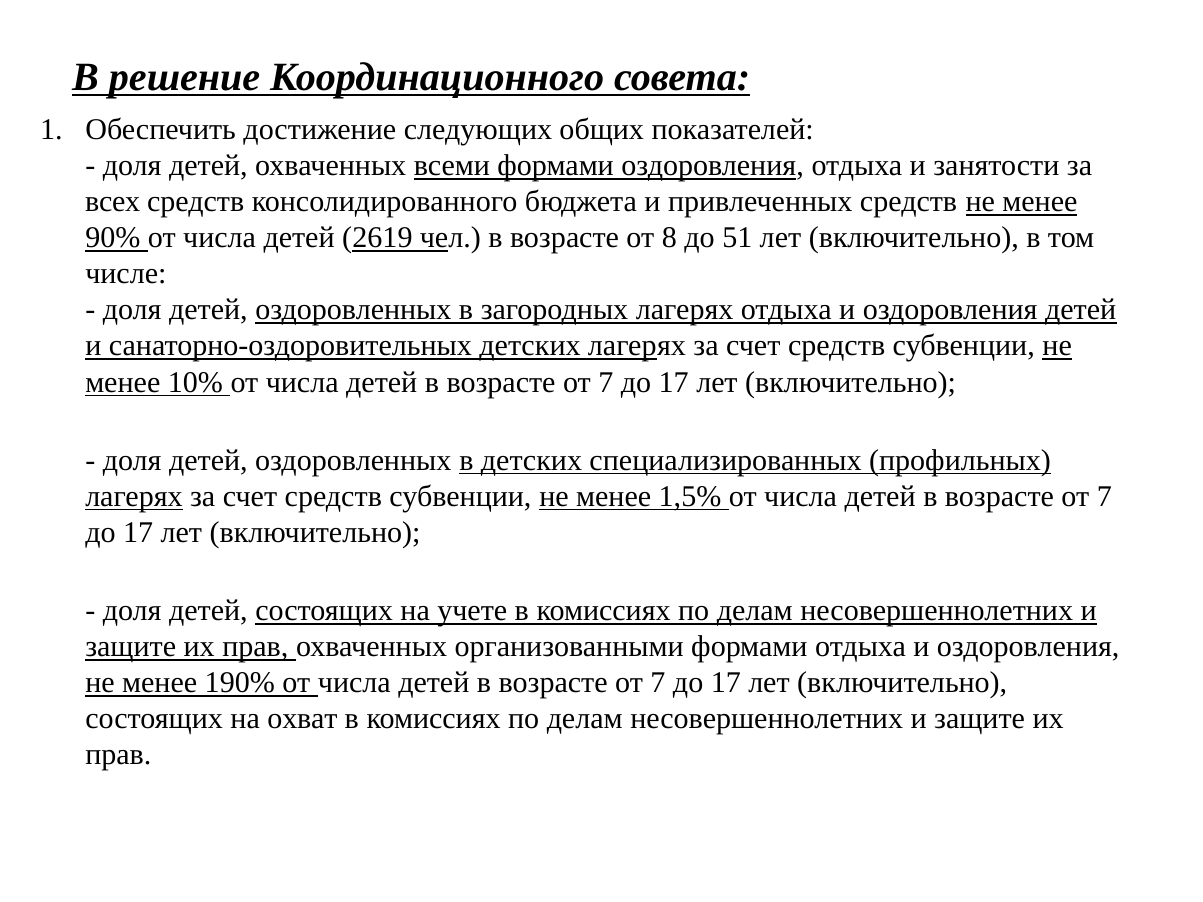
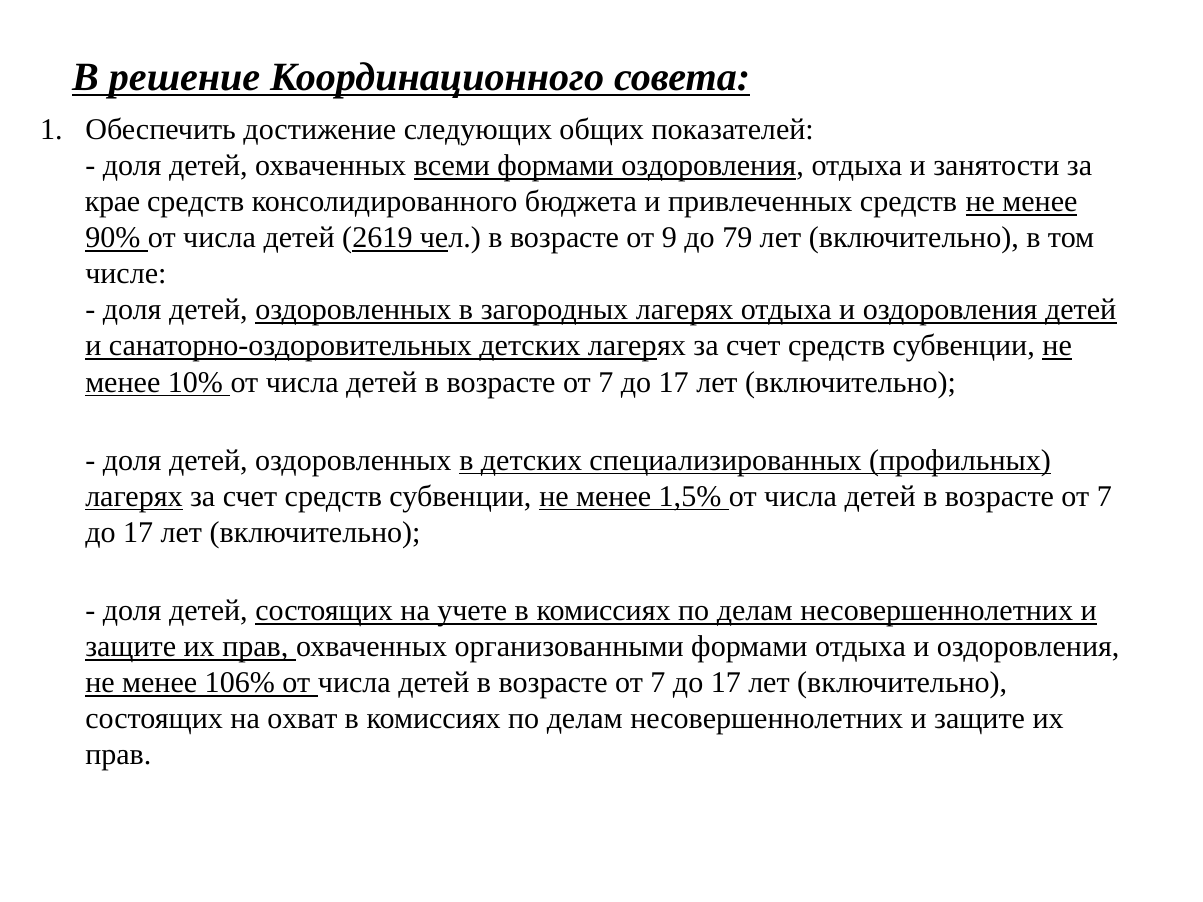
всех: всех -> крае
8: 8 -> 9
51: 51 -> 79
190%: 190% -> 106%
